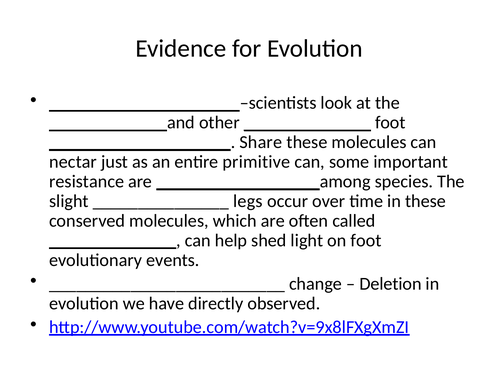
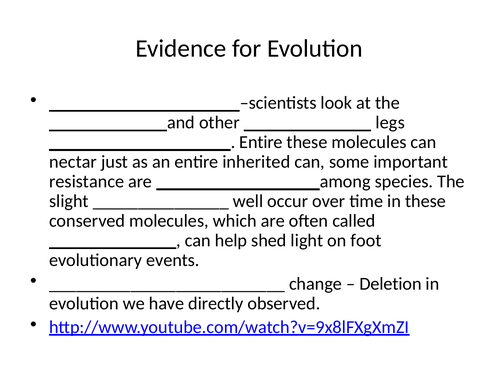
foot at (390, 123): foot -> legs
Share at (261, 142): Share -> Entire
primitive: primitive -> inherited
legs: legs -> well
